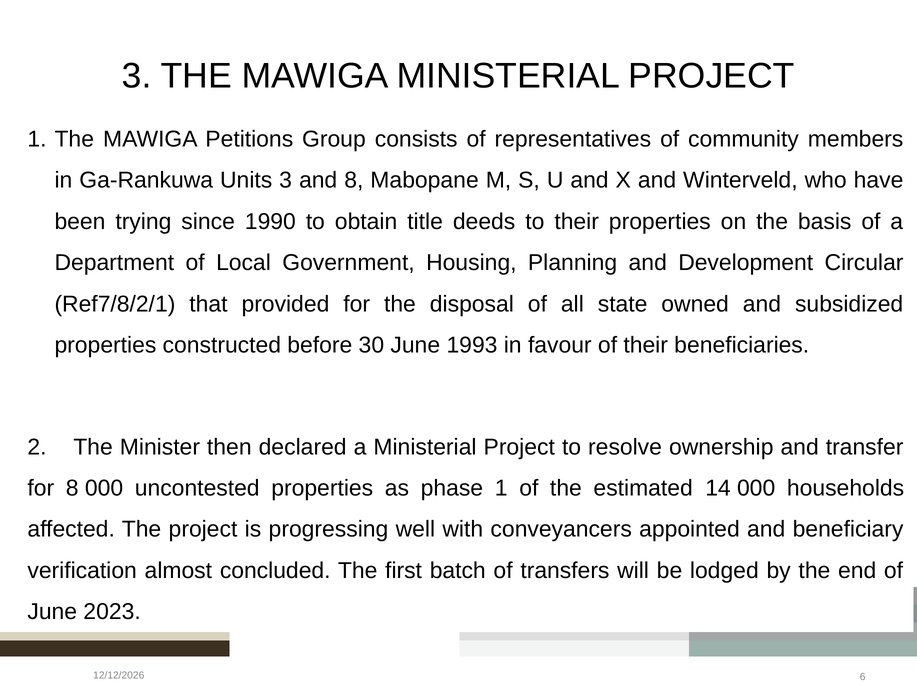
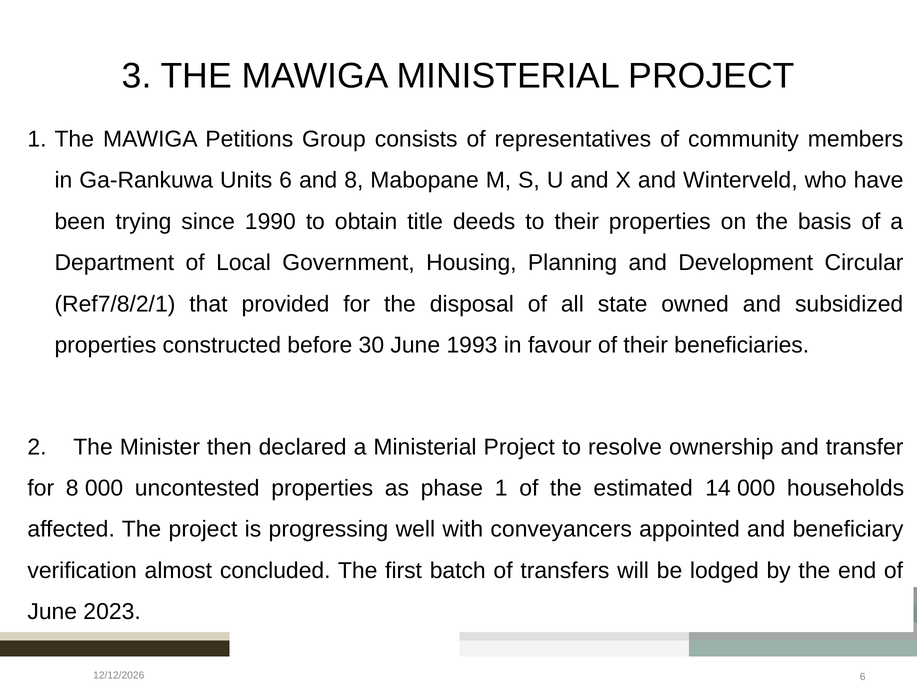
Units 3: 3 -> 6
